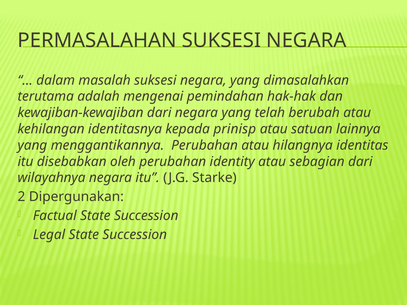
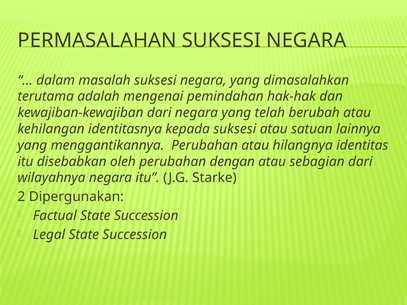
kepada prinisp: prinisp -> suksesi
identity: identity -> dengan
